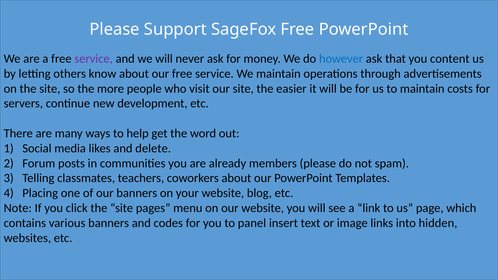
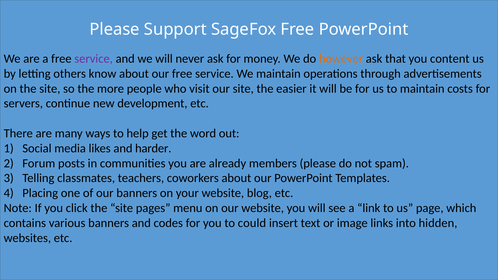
however colour: blue -> orange
delete: delete -> harder
panel: panel -> could
